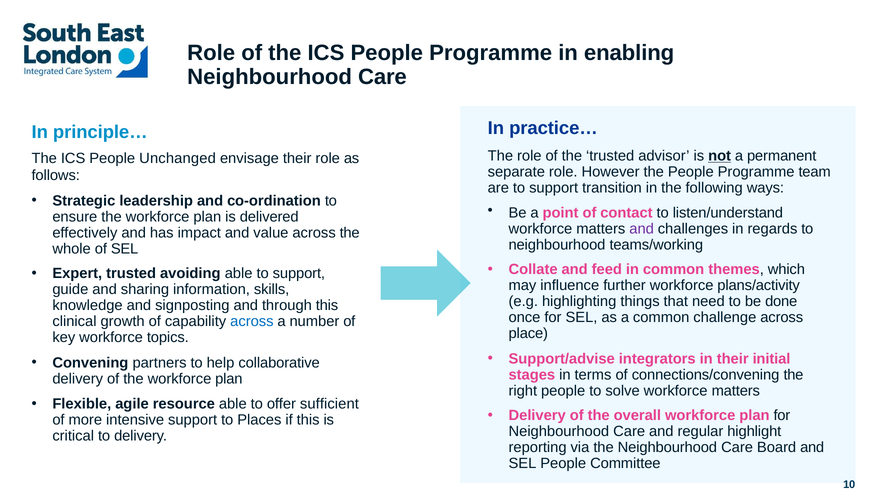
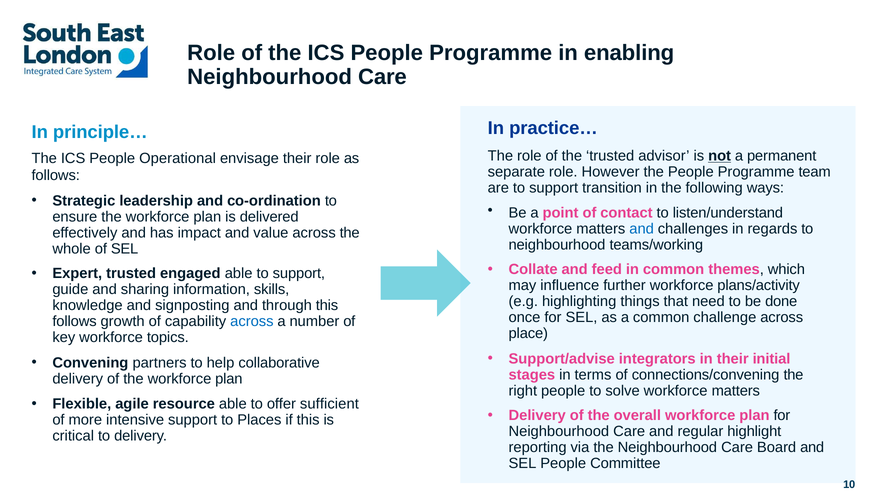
Unchanged: Unchanged -> Operational
and at (642, 229) colour: purple -> blue
avoiding: avoiding -> engaged
clinical at (74, 321): clinical -> follows
